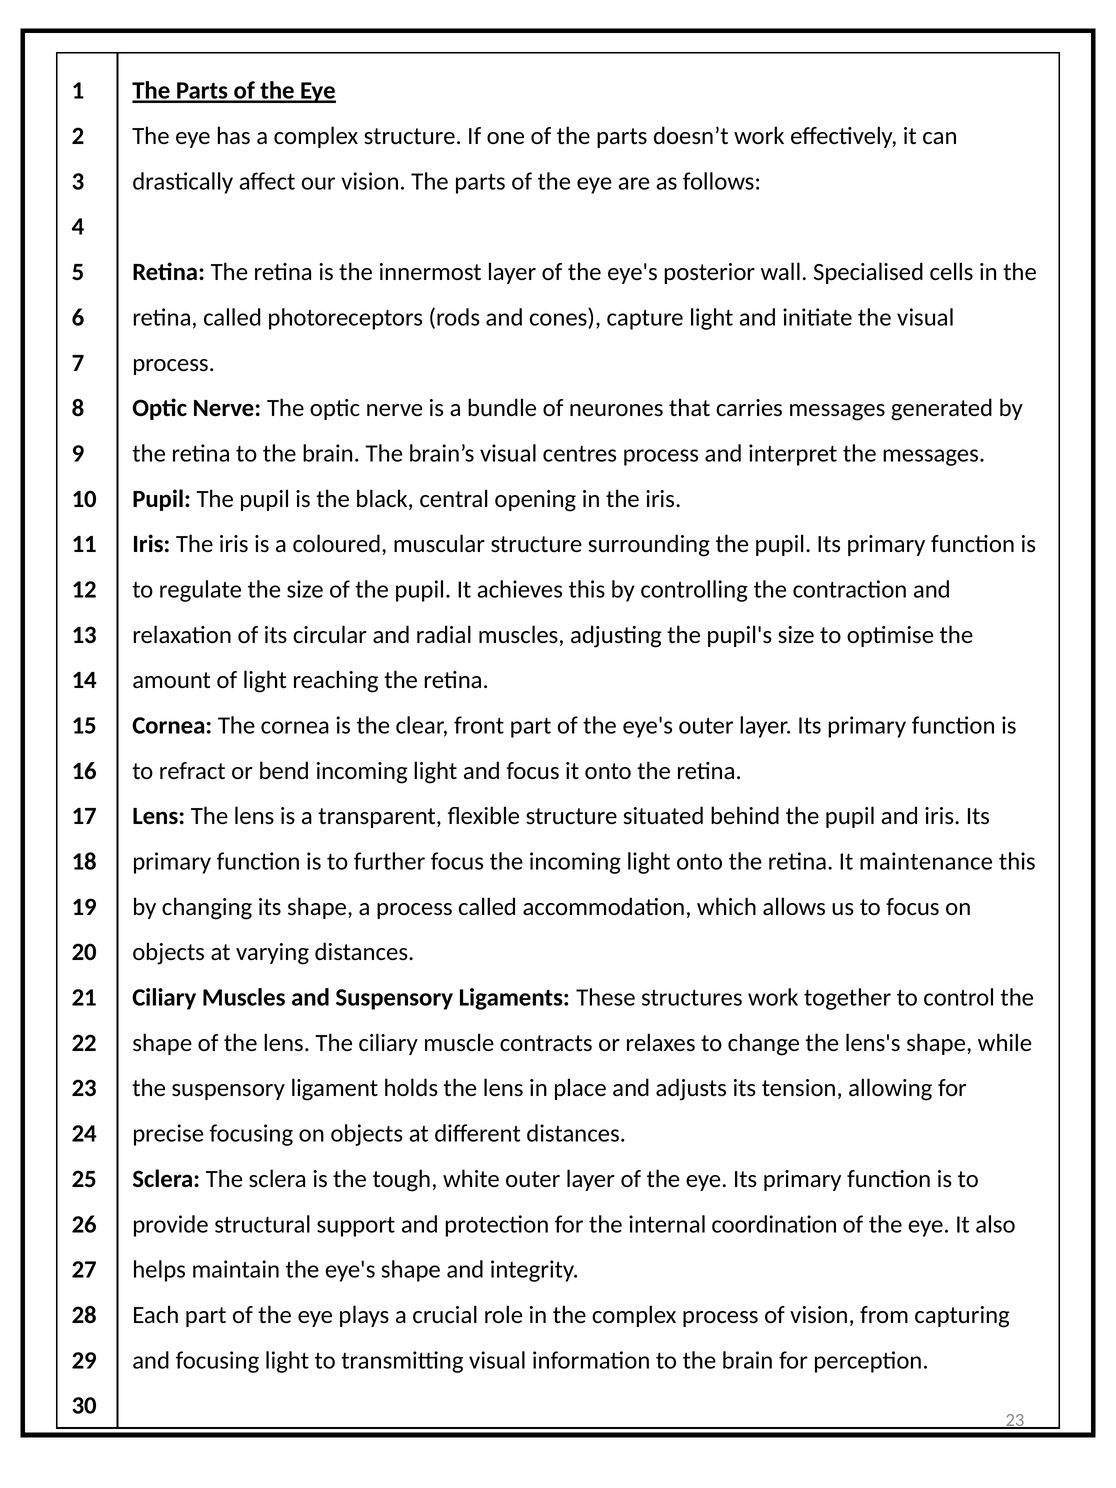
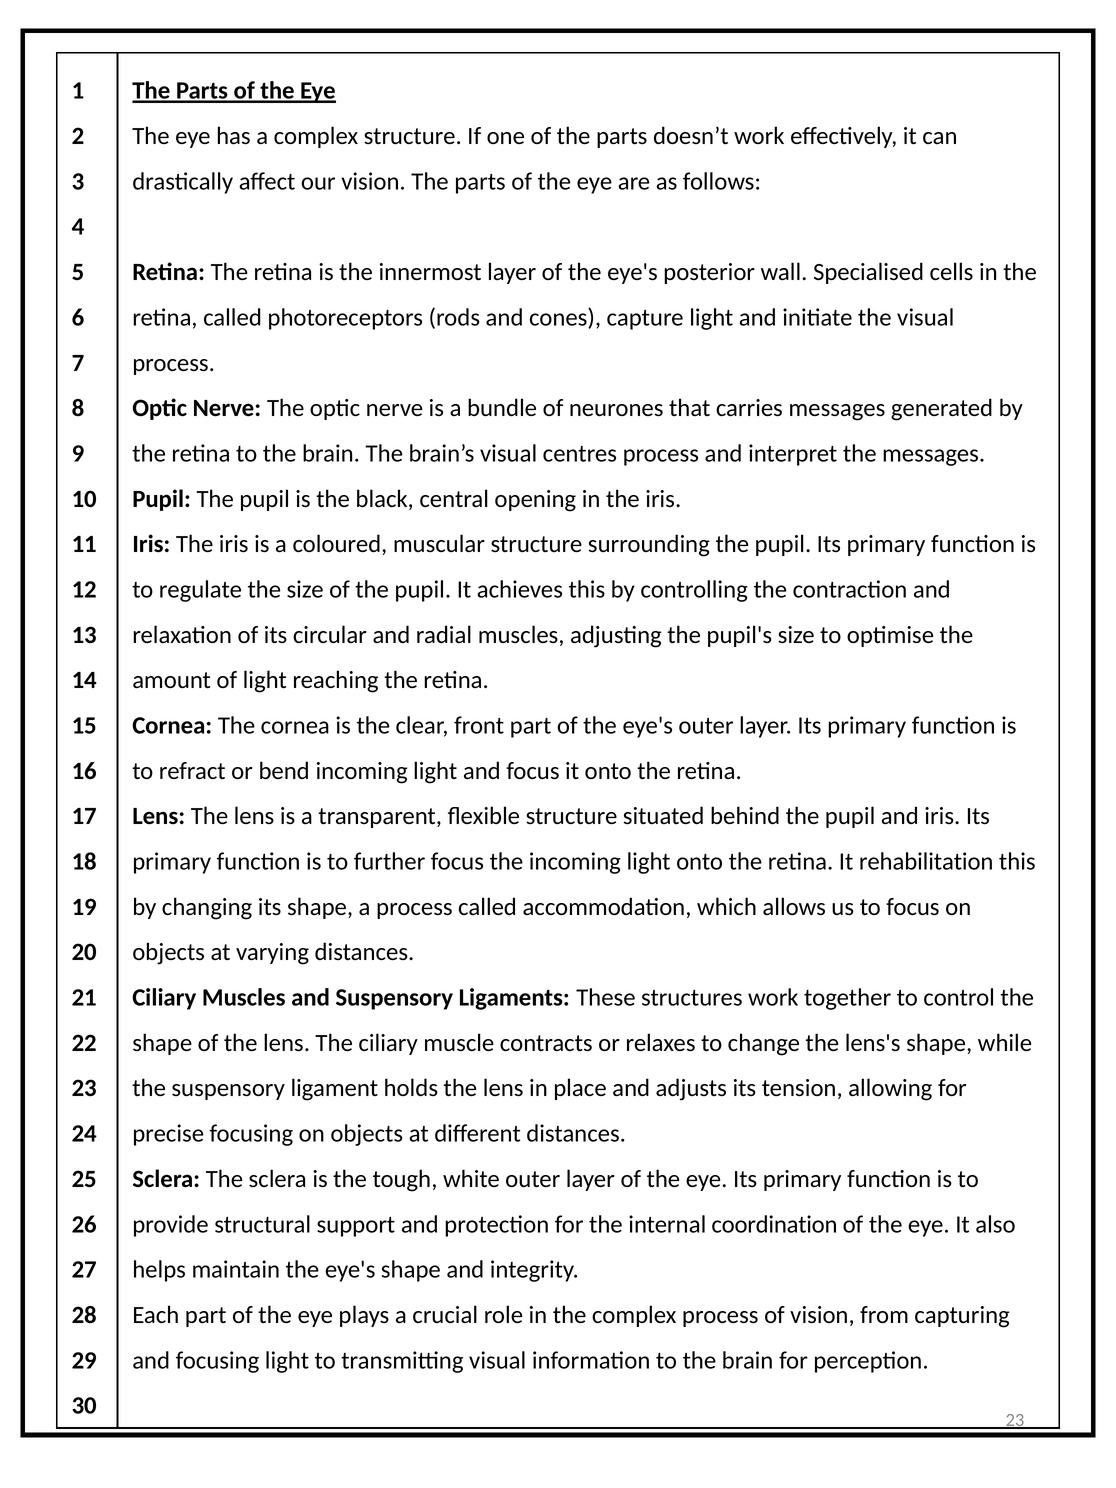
maintenance: maintenance -> rehabilitation
